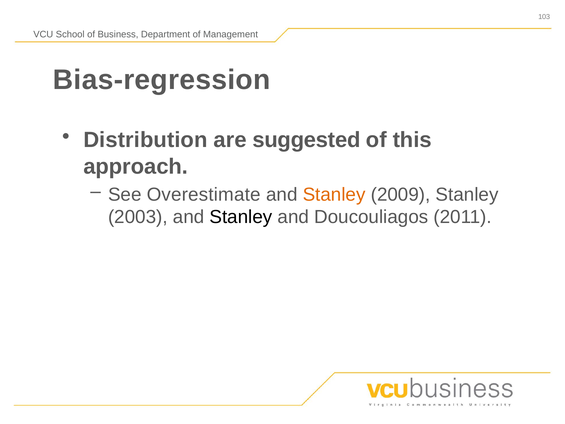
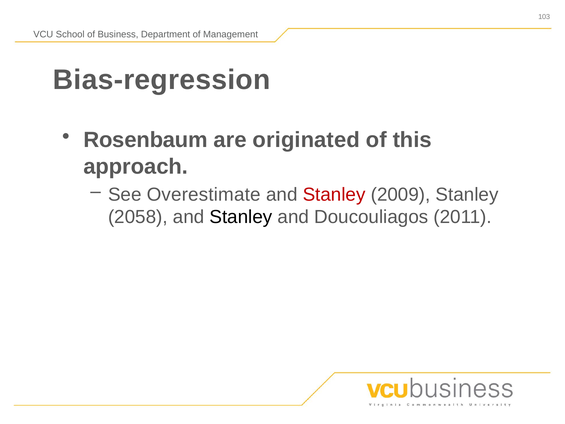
Distribution: Distribution -> Rosenbaum
suggested: suggested -> originated
Stanley at (334, 194) colour: orange -> red
2003: 2003 -> 2058
